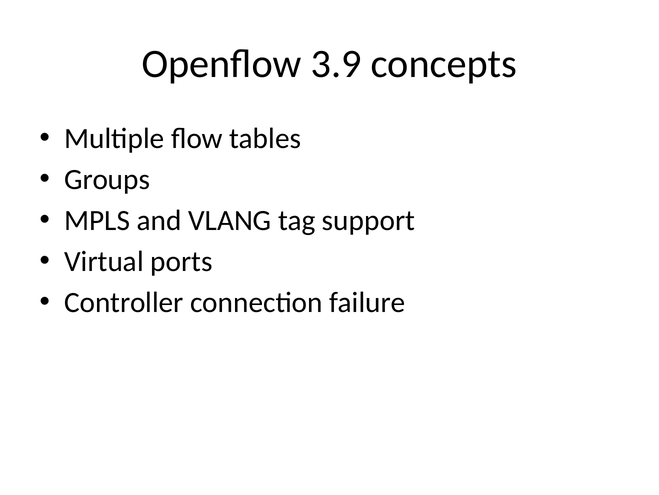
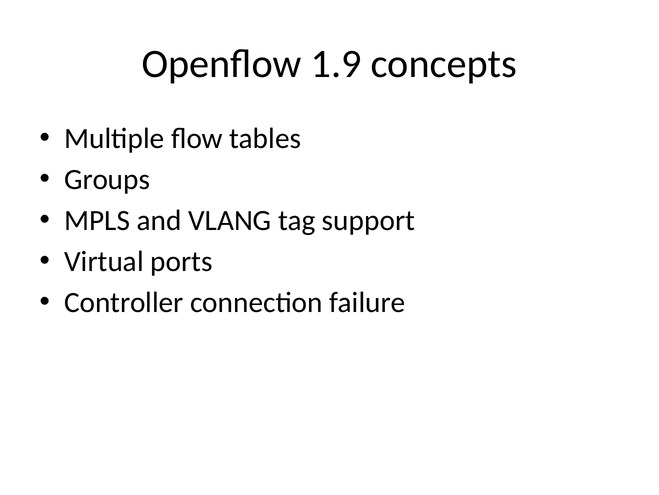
3.9: 3.9 -> 1.9
